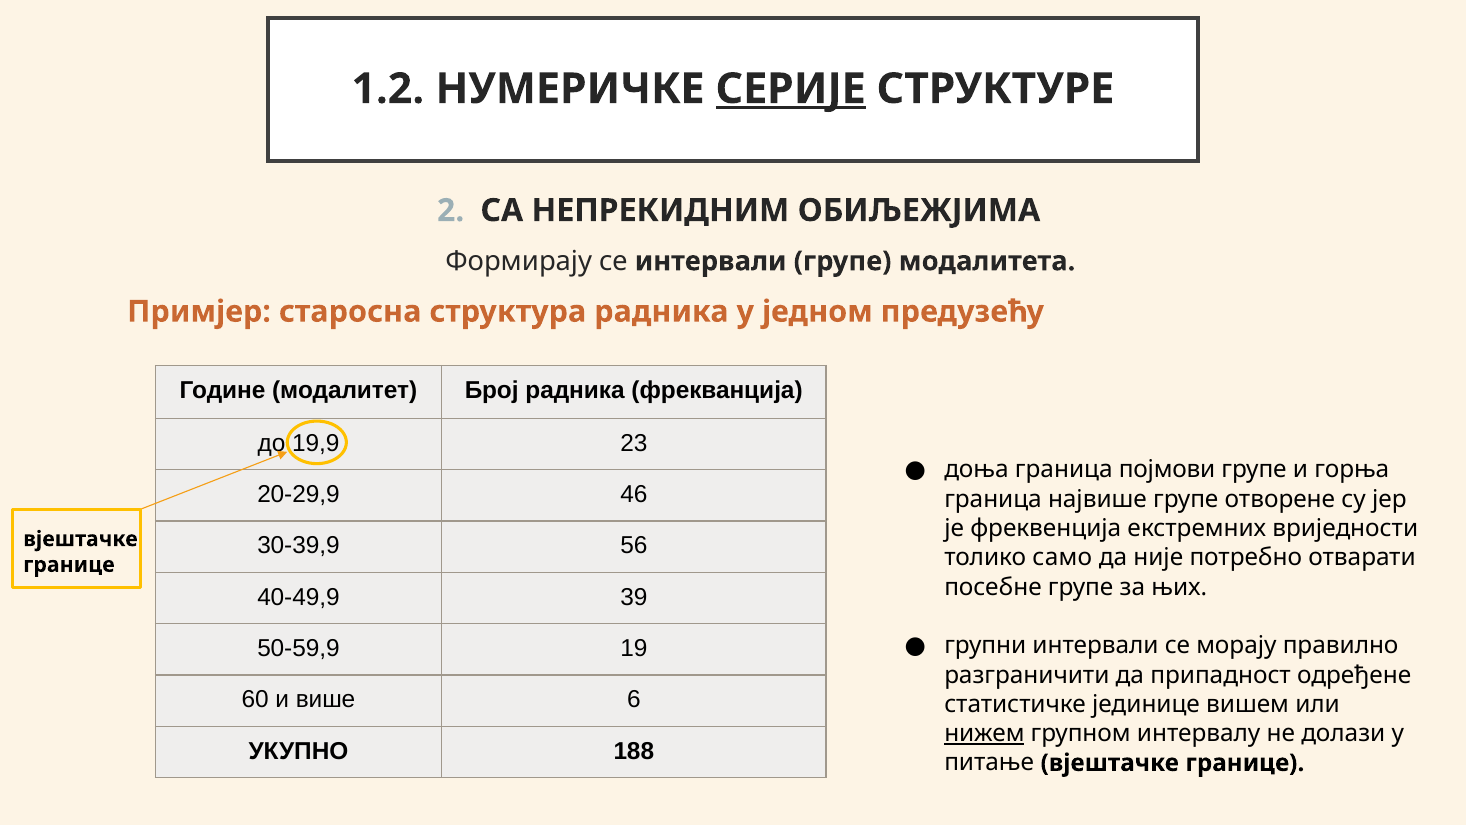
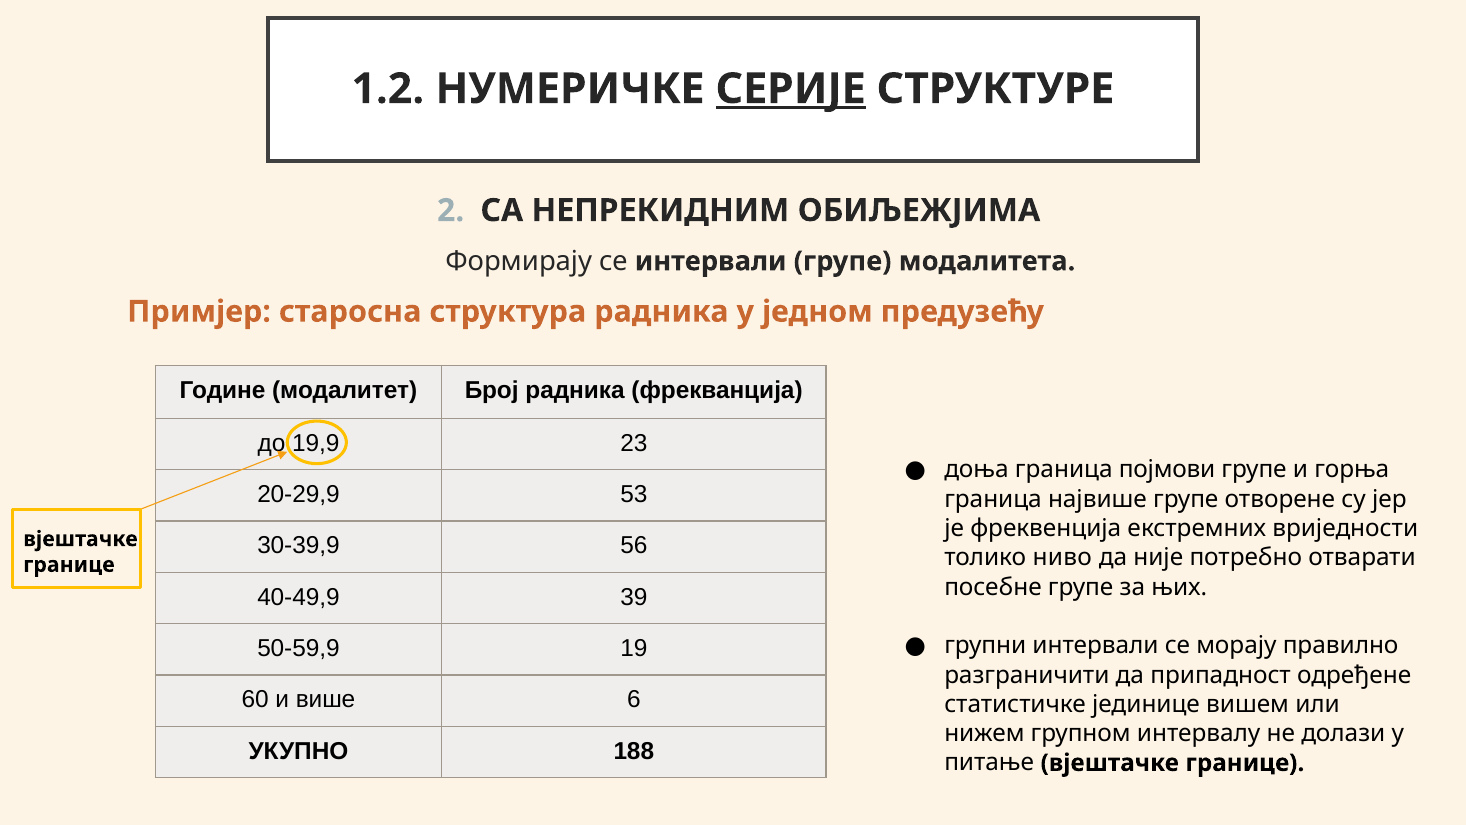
46: 46 -> 53
само: само -> ниво
нижем underline: present -> none
